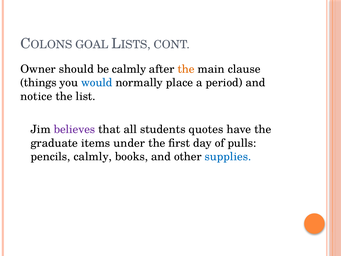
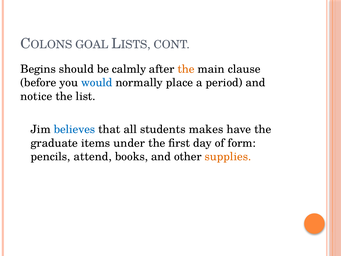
Owner: Owner -> Begins
things: things -> before
believes colour: purple -> blue
quotes: quotes -> makes
pulls: pulls -> form
pencils calmly: calmly -> attend
supplies colour: blue -> orange
